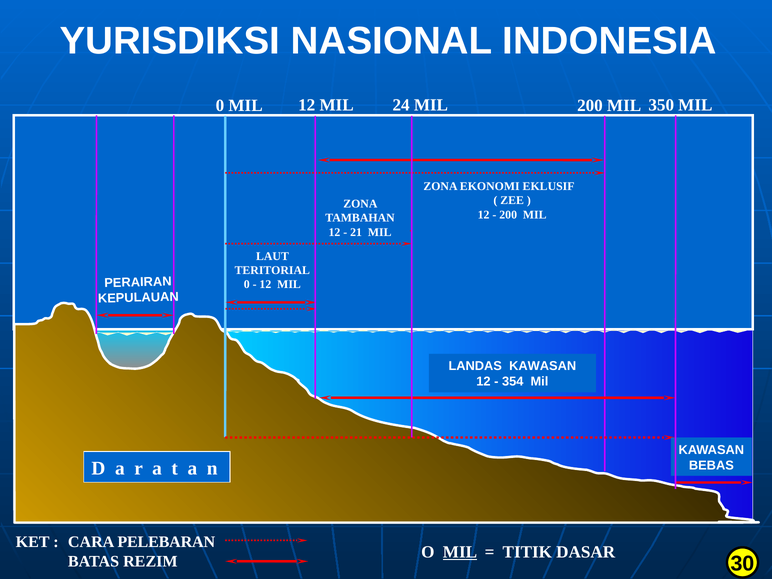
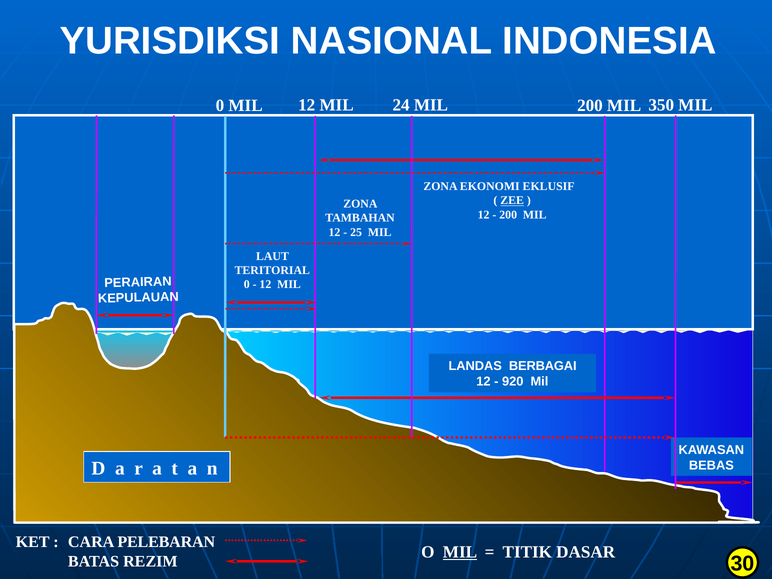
ZEE underline: none -> present
21: 21 -> 25
LANDAS KAWASAN: KAWASAN -> BERBAGAI
354: 354 -> 920
